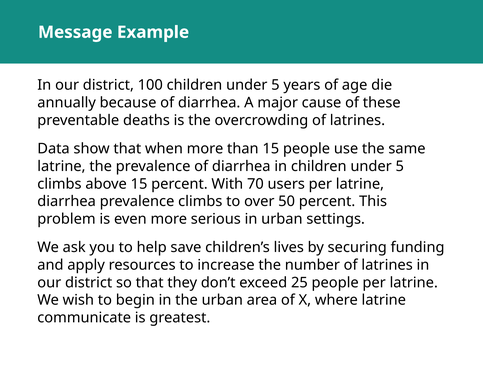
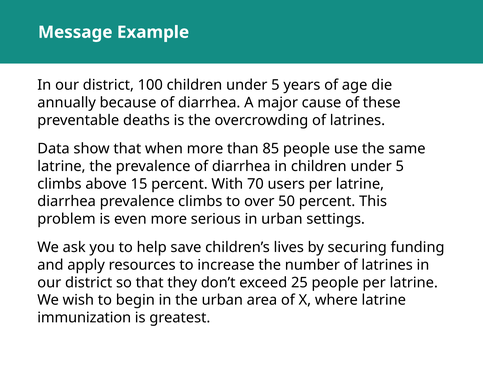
than 15: 15 -> 85
communicate: communicate -> immunization
